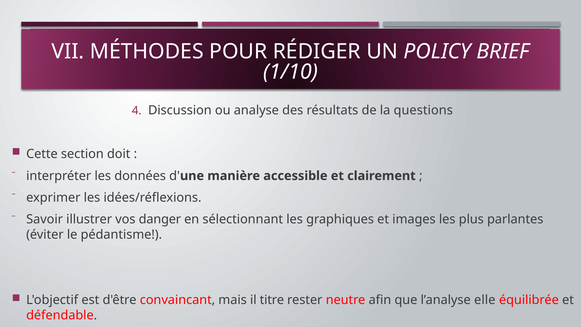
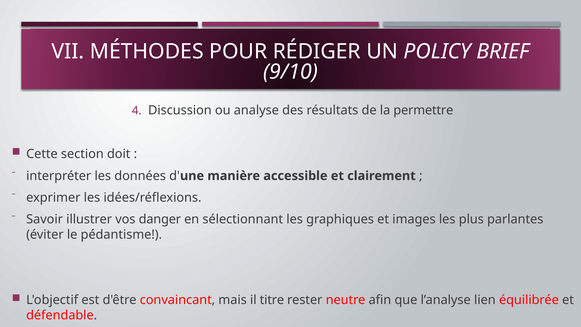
1/10: 1/10 -> 9/10
questions: questions -> permettre
elle: elle -> lien
